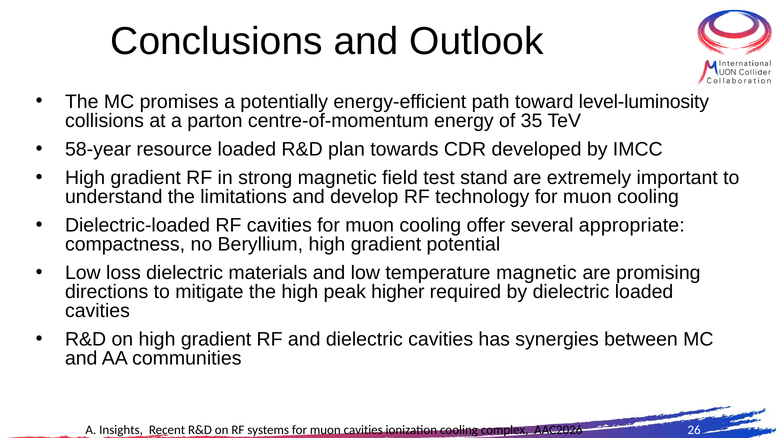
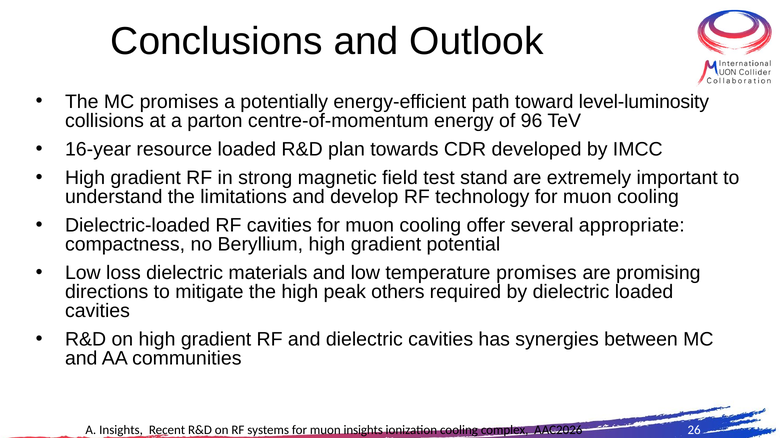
35: 35 -> 96
58-year: 58-year -> 16-year
temperature magnetic: magnetic -> promises
higher: higher -> others
muon cavities: cavities -> insights
